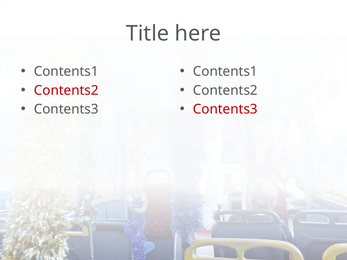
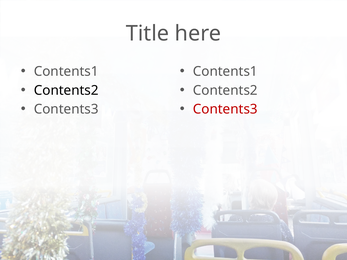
Contents2 at (66, 90) colour: red -> black
